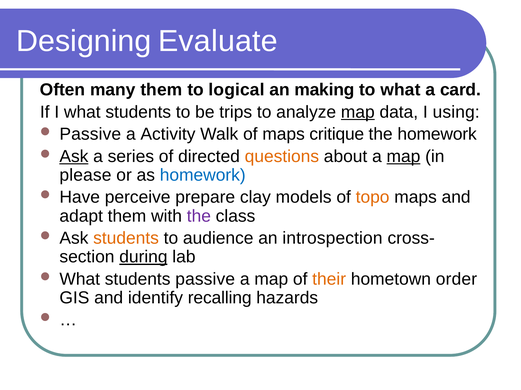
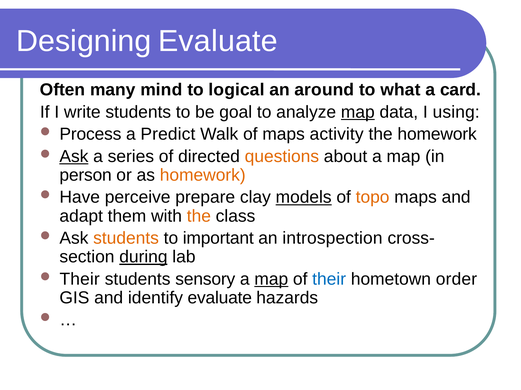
many them: them -> mind
making: making -> around
I what: what -> write
trips: trips -> goal
Passive at (90, 134): Passive -> Process
Activity: Activity -> Predict
critique: critique -> activity
map at (403, 157) underline: present -> none
please: please -> person
homework at (203, 175) colour: blue -> orange
models underline: none -> present
the at (199, 216) colour: purple -> orange
audience: audience -> important
What at (80, 280): What -> Their
students passive: passive -> sensory
map at (271, 280) underline: none -> present
their at (329, 280) colour: orange -> blue
identify recalling: recalling -> evaluate
